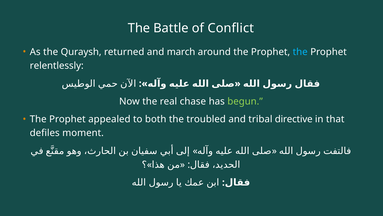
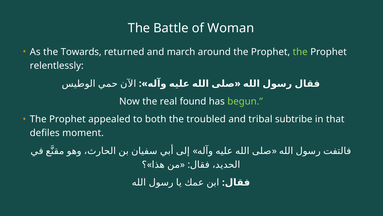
Conflict: Conflict -> Woman
Quraysh: Quraysh -> Towards
the at (300, 52) colour: light blue -> light green
chase: chase -> found
directive: directive -> subtribe
